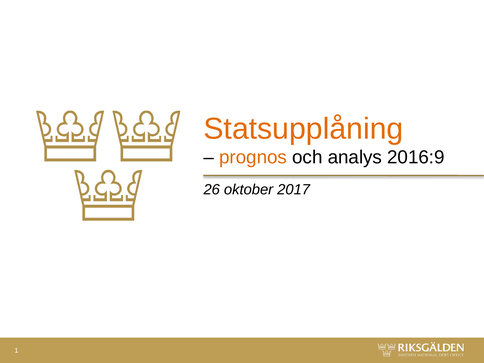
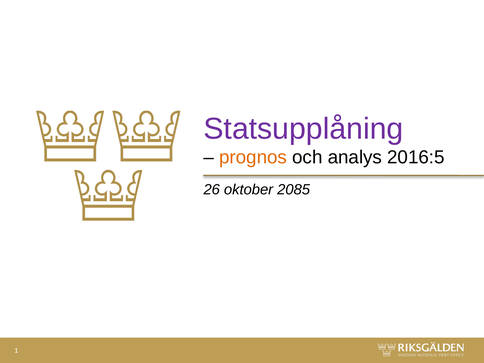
Statsupplåning colour: orange -> purple
2016:9: 2016:9 -> 2016:5
2017: 2017 -> 2085
